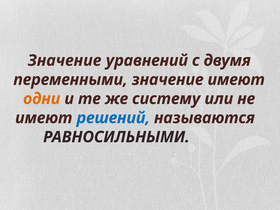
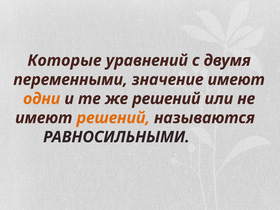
Значение at (64, 61): Значение -> Которые
же систему: систему -> решений
решений at (113, 118) colour: blue -> orange
